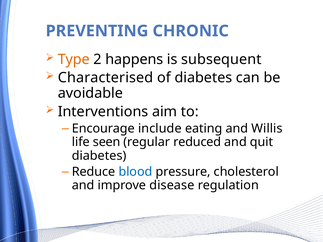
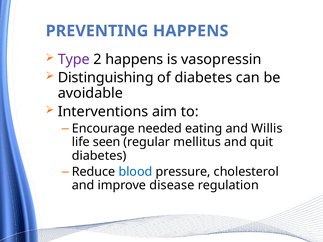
PREVENTING CHRONIC: CHRONIC -> HAPPENS
Type colour: orange -> purple
subsequent: subsequent -> vasopressin
Characterised: Characterised -> Distinguishing
include: include -> needed
reduced: reduced -> mellitus
